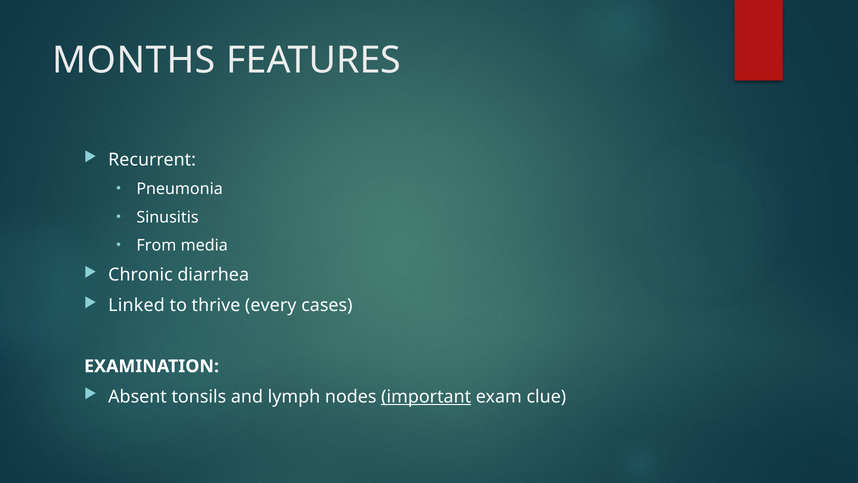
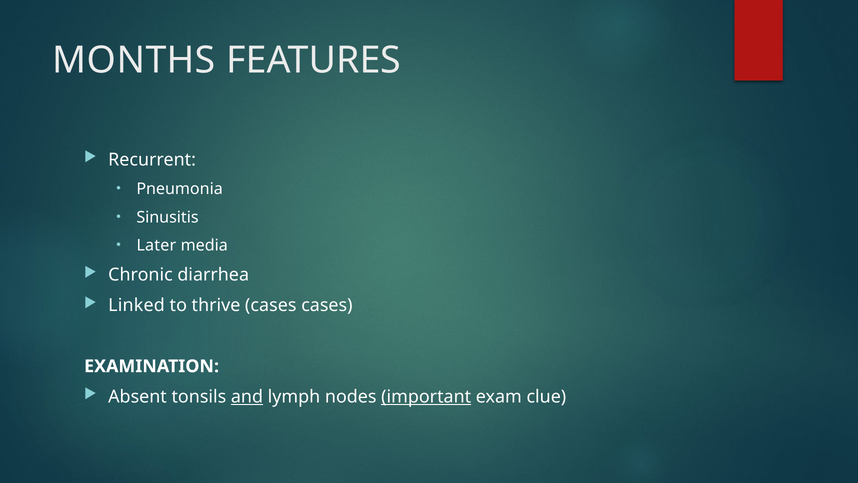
From: From -> Later
thrive every: every -> cases
and underline: none -> present
